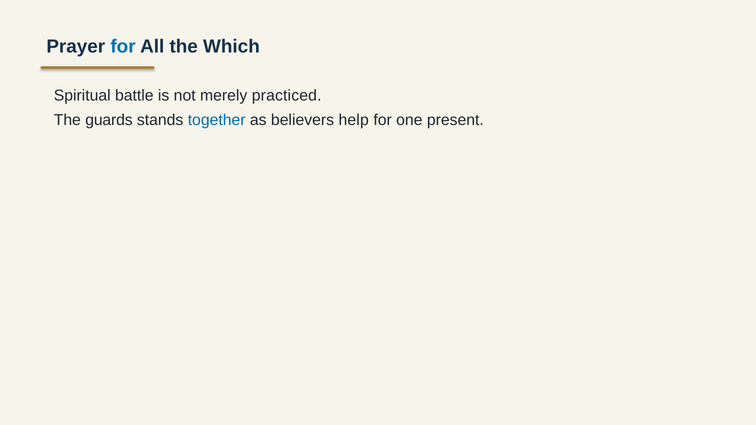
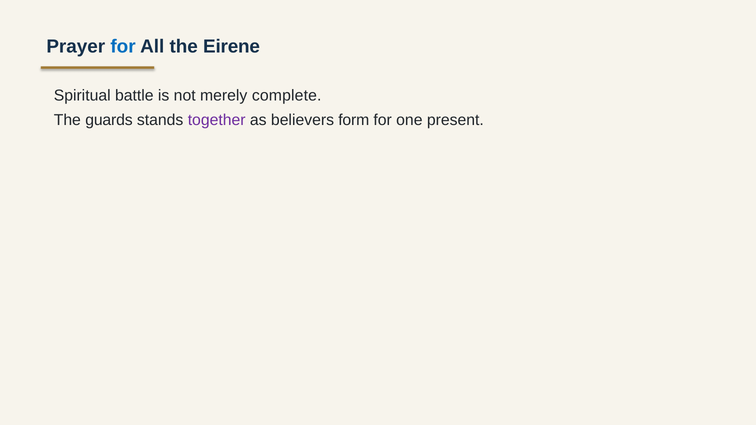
Which: Which -> Eirene
practiced: practiced -> complete
together colour: blue -> purple
help: help -> form
